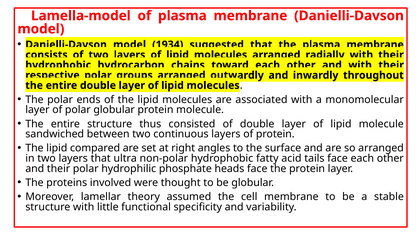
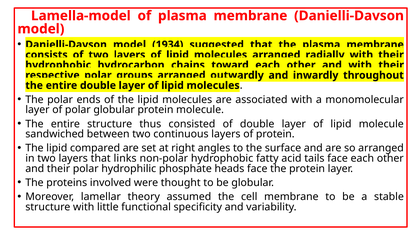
ultra: ultra -> links
